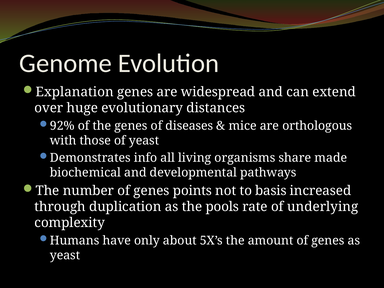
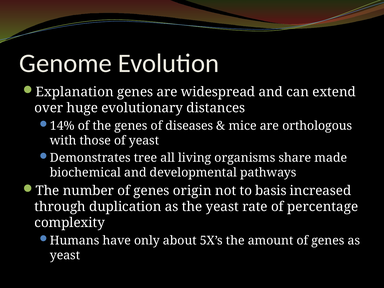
92%: 92% -> 14%
info: info -> tree
points: points -> origin
the pools: pools -> yeast
underlying: underlying -> percentage
